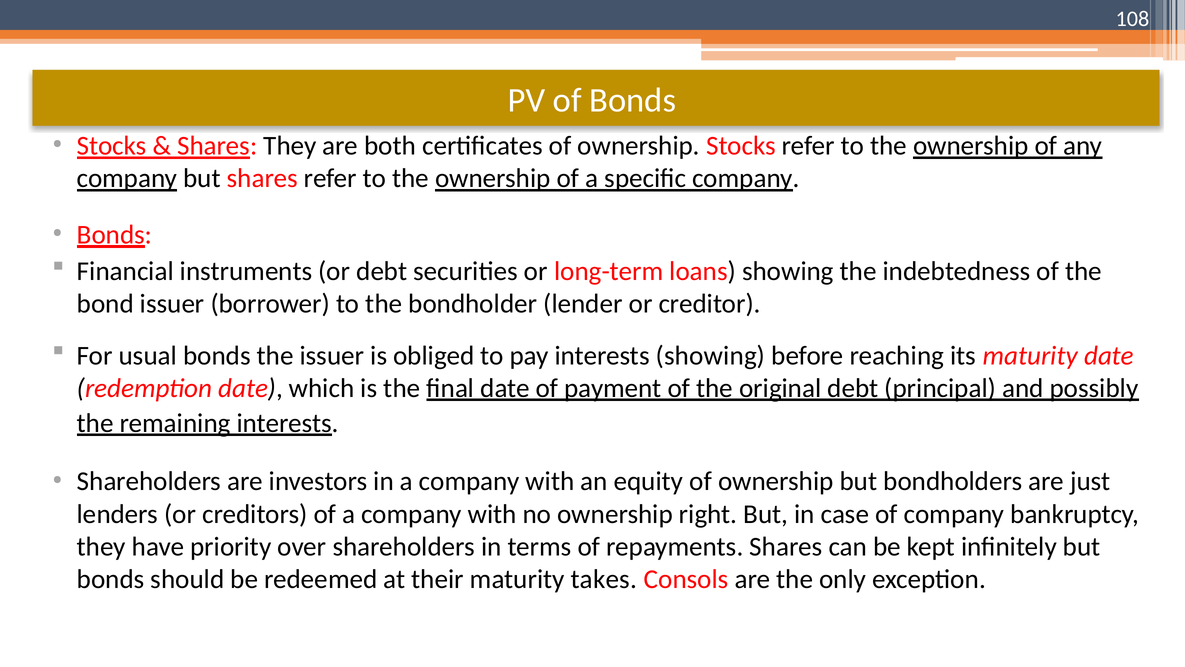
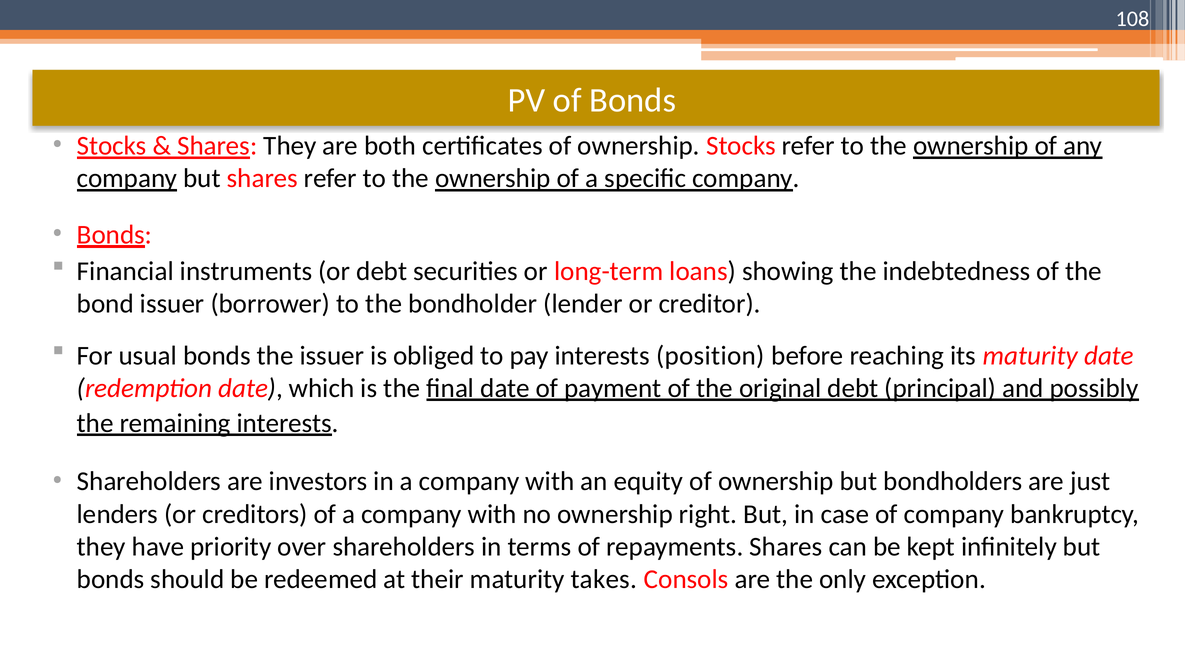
interests showing: showing -> position
